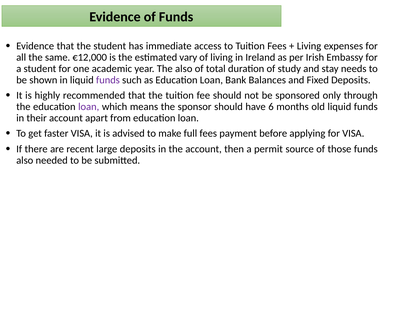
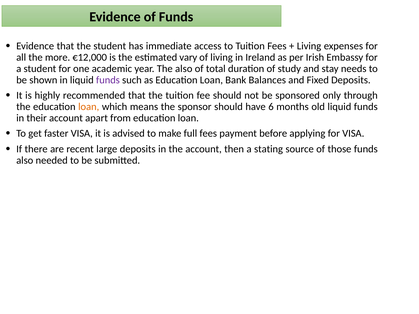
same: same -> more
loan at (89, 107) colour: purple -> orange
permit: permit -> stating
